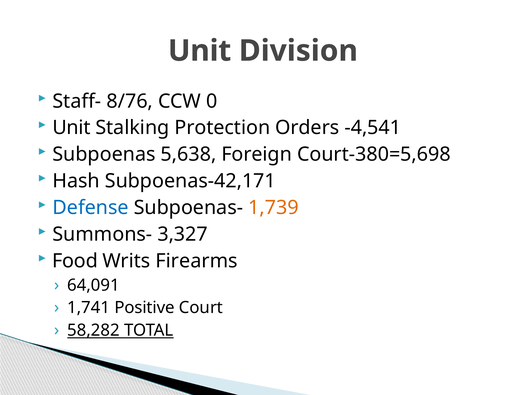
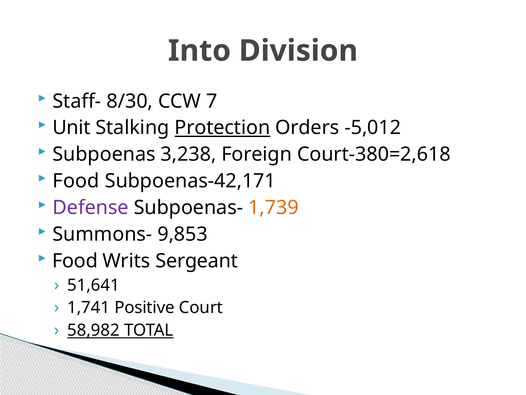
Unit at (200, 51): Unit -> Into
8/76: 8/76 -> 8/30
0: 0 -> 7
Protection underline: none -> present
-4,541: -4,541 -> -5,012
5,638: 5,638 -> 3,238
Court-380=5,698: Court-380=5,698 -> Court-380=2,618
Hash at (76, 181): Hash -> Food
Defense colour: blue -> purple
3,327: 3,327 -> 9,853
Firearms: Firearms -> Sergeant
64,091: 64,091 -> 51,641
58,282: 58,282 -> 58,982
